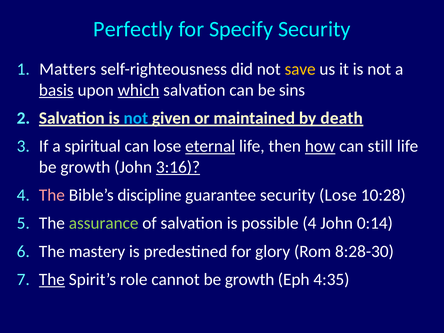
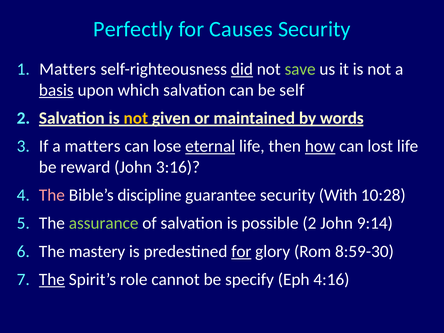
Specify: Specify -> Causes
did underline: none -> present
save colour: yellow -> light green
which underline: present -> none
sins: sins -> self
not at (136, 118) colour: light blue -> yellow
death: death -> words
a spiritual: spiritual -> matters
still: still -> lost
growth at (85, 167): growth -> reward
3:16 underline: present -> none
security Lose: Lose -> With
possible 4: 4 -> 2
0:14: 0:14 -> 9:14
for at (241, 251) underline: none -> present
8:28-30: 8:28-30 -> 8:59-30
cannot be growth: growth -> specify
4:35: 4:35 -> 4:16
